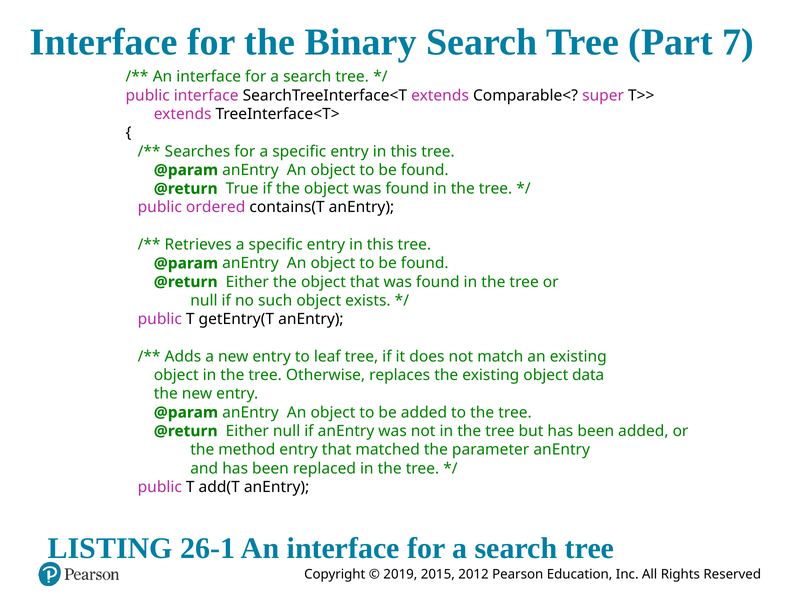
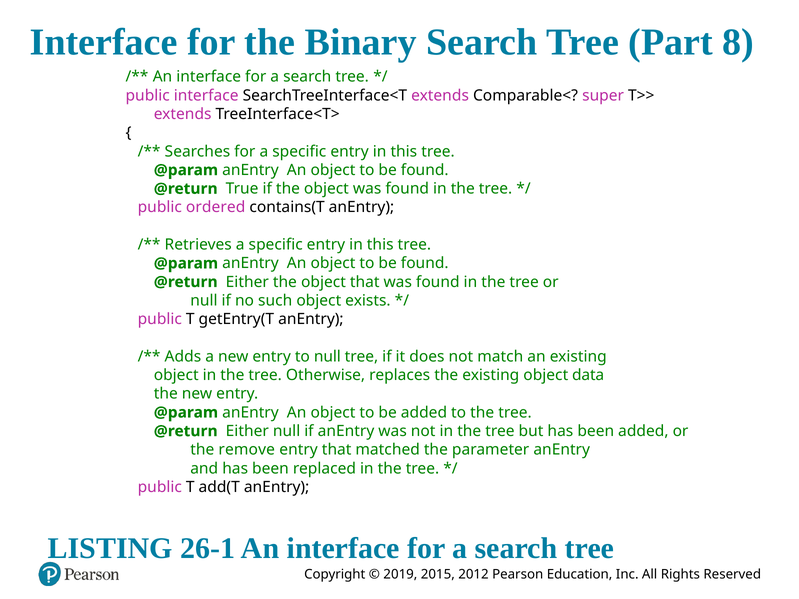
7: 7 -> 8
to leaf: leaf -> null
method: method -> remove
